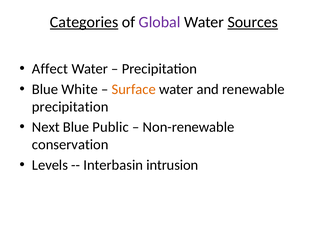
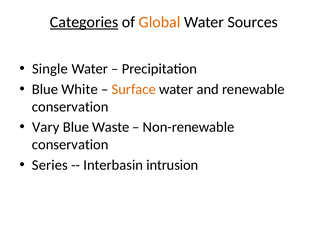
Global colour: purple -> orange
Sources underline: present -> none
Affect: Affect -> Single
precipitation at (70, 107): precipitation -> conservation
Next: Next -> Vary
Public: Public -> Waste
Levels: Levels -> Series
